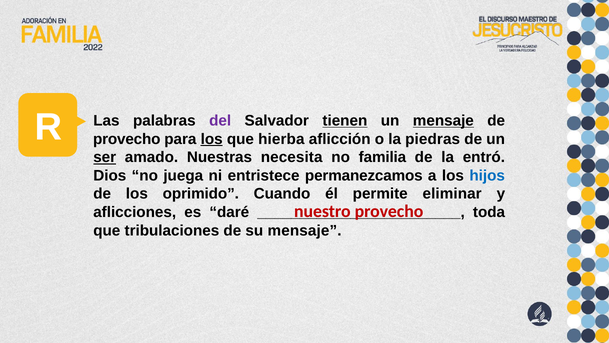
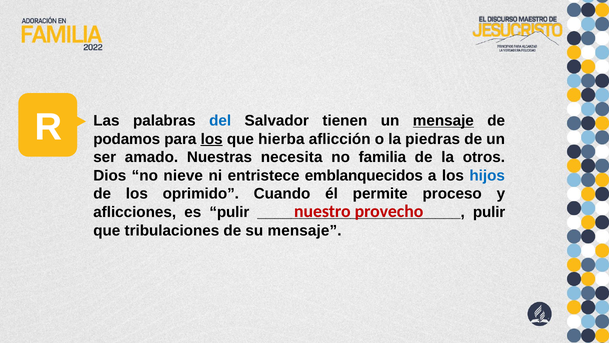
del colour: purple -> blue
tienen underline: present -> none
provecho at (127, 139): provecho -> podamos
ser underline: present -> none
entró: entró -> otros
juega: juega -> nieve
permanezcamos: permanezcamos -> emblanquecidos
eliminar: eliminar -> proceso
es daré: daré -> pulir
toda at (489, 212): toda -> pulir
